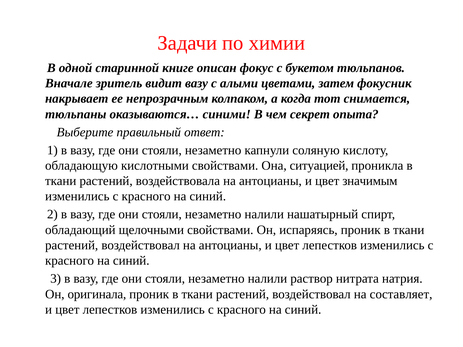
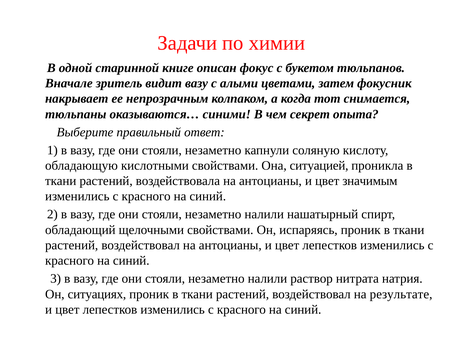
оригинала: оригинала -> ситуациях
составляет: составляет -> результате
